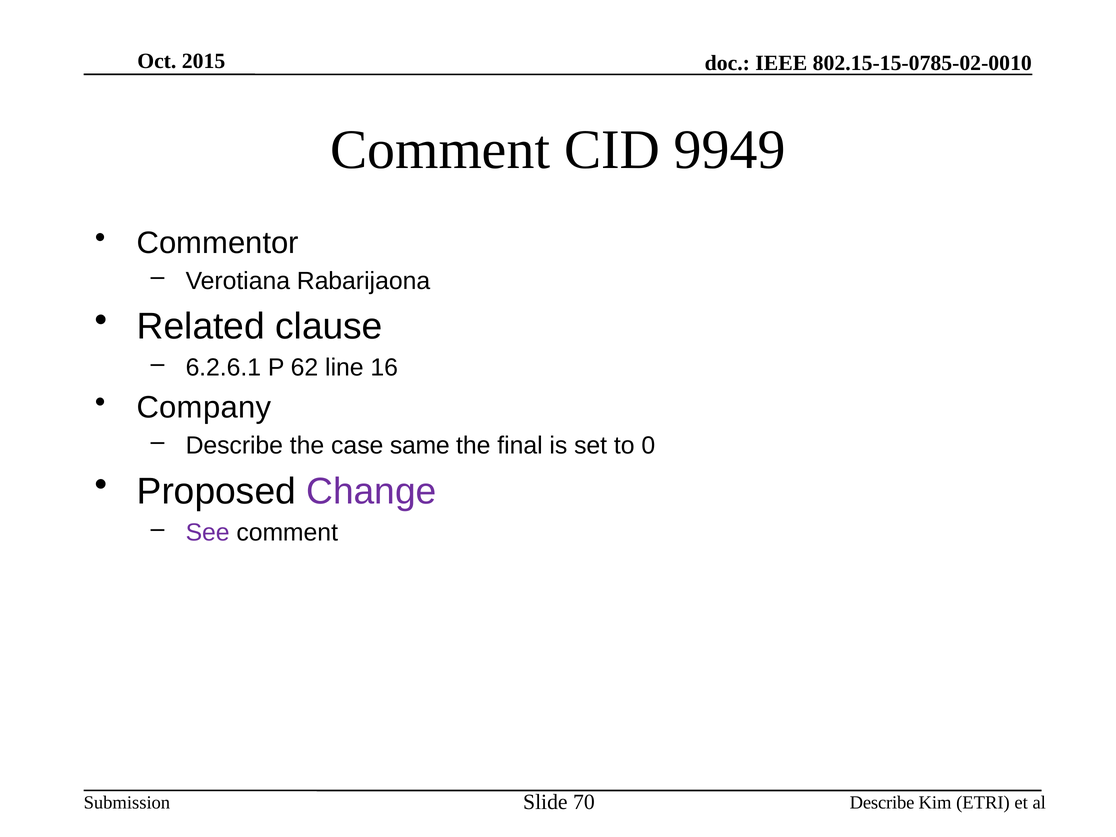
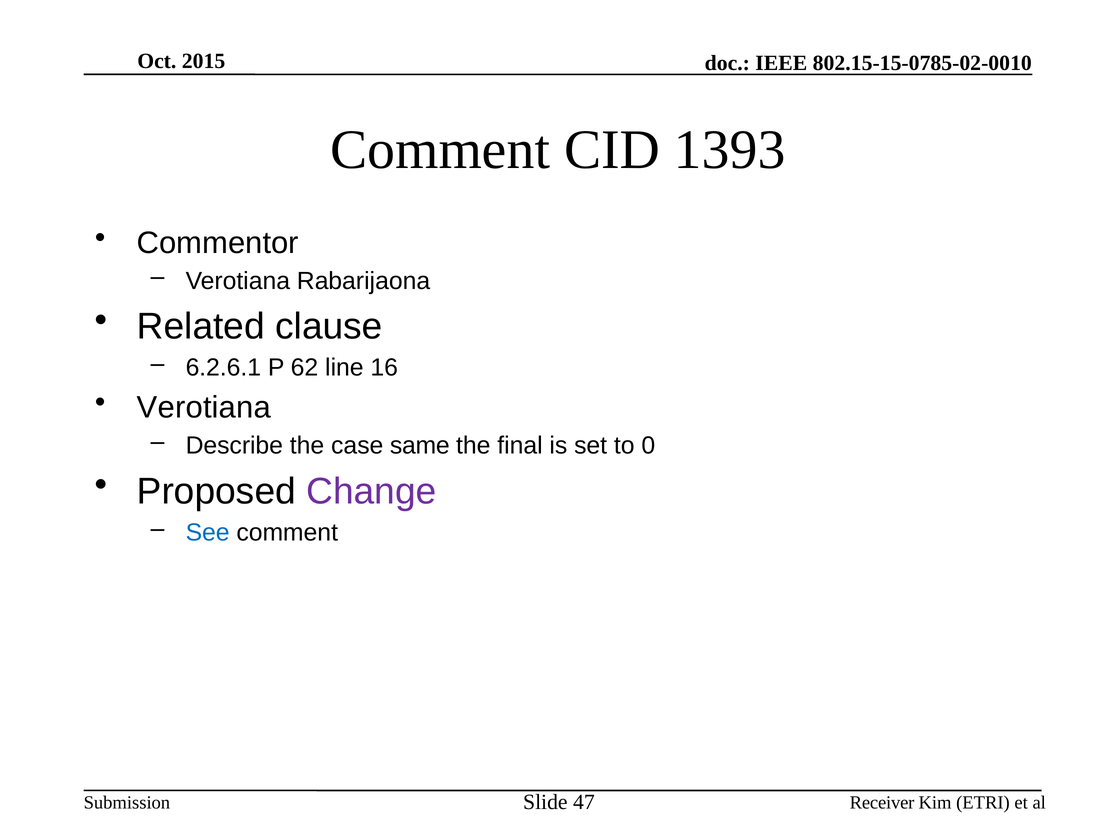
9949: 9949 -> 1393
Company at (204, 408): Company -> Verotiana
See colour: purple -> blue
70: 70 -> 47
Describe at (882, 803): Describe -> Receiver
